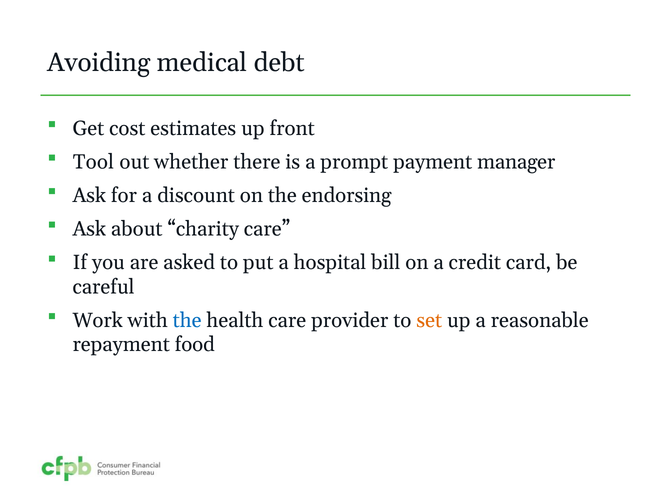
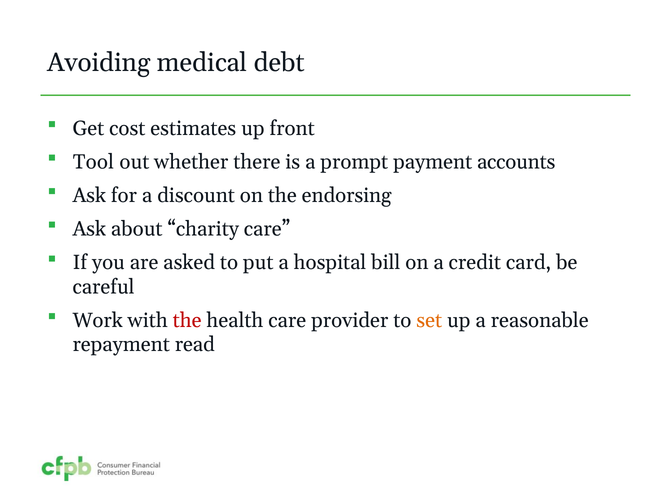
manager: manager -> accounts
the at (187, 321) colour: blue -> red
food: food -> read
